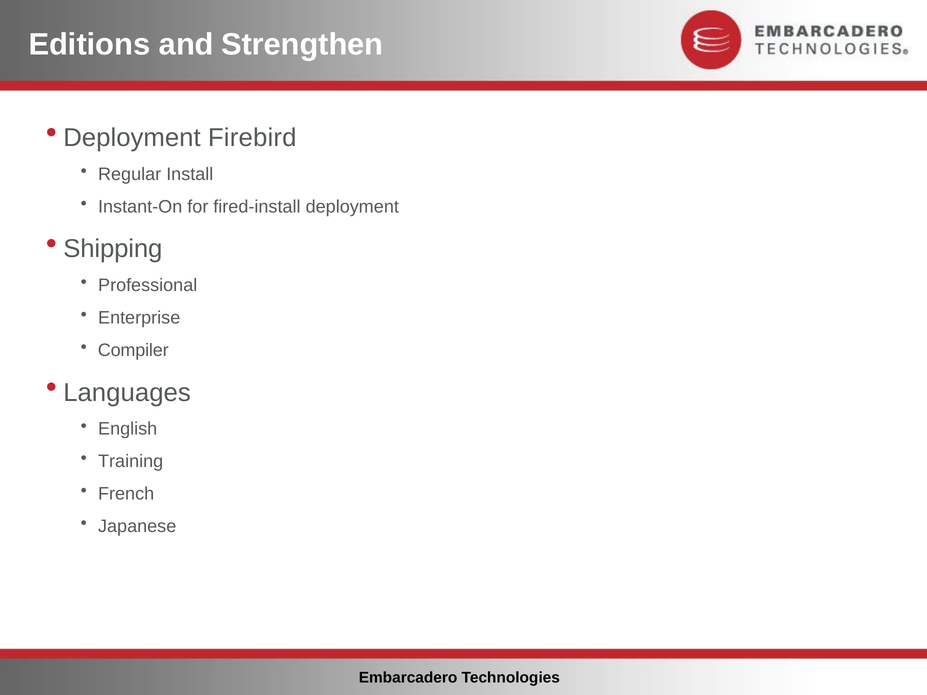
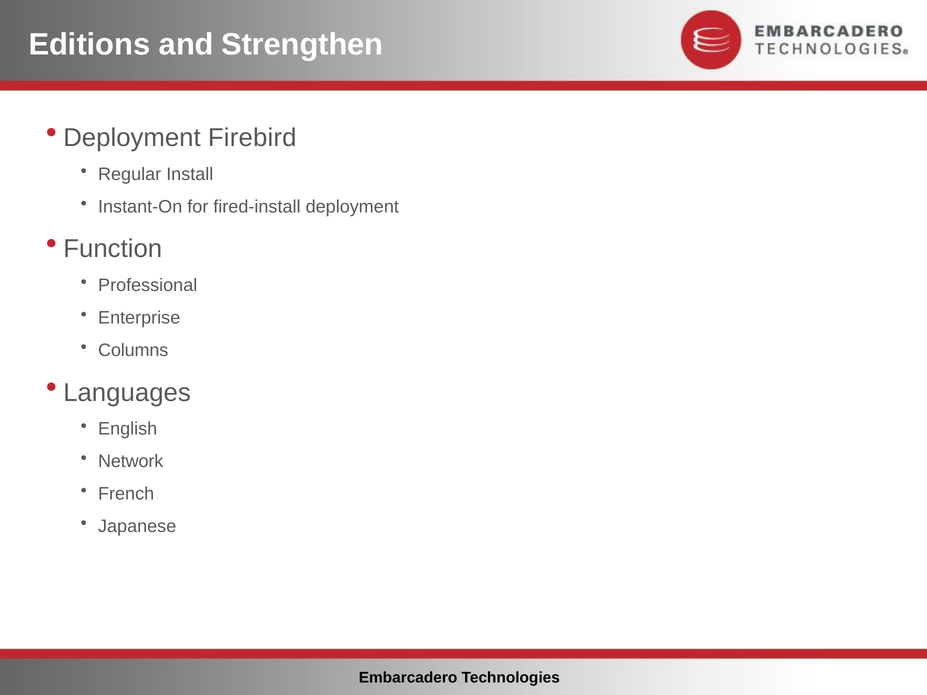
Shipping: Shipping -> Function
Compiler: Compiler -> Columns
Training: Training -> Network
